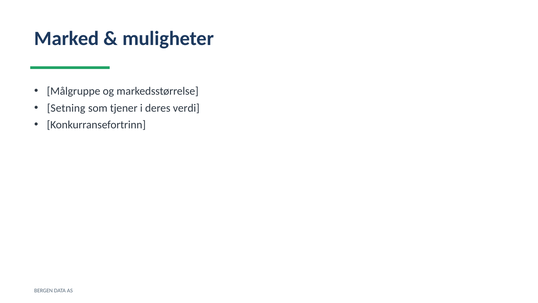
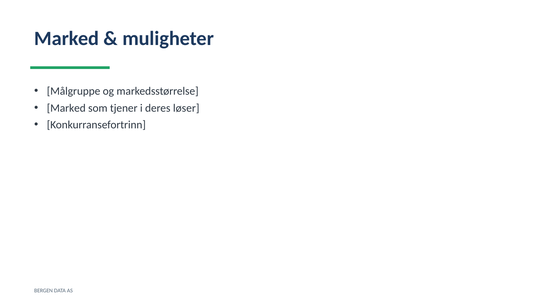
Setning at (66, 108): Setning -> Marked
verdi: verdi -> løser
